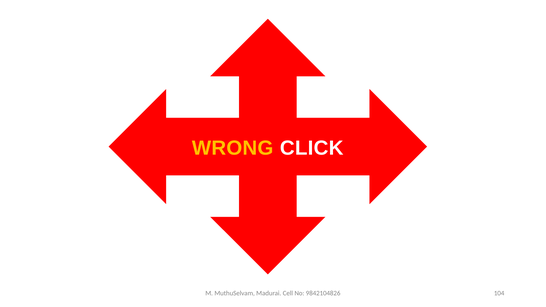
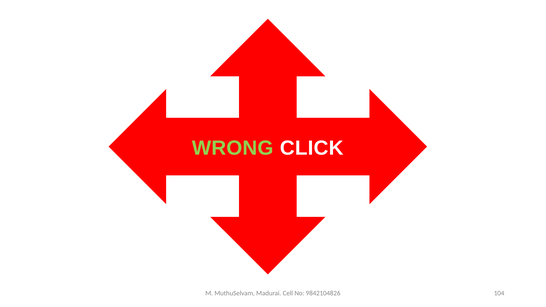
WRONG colour: yellow -> light green
